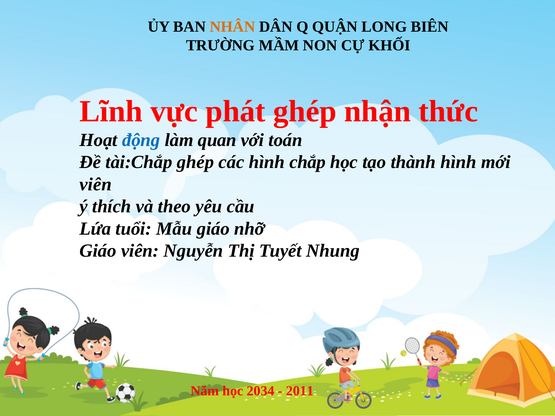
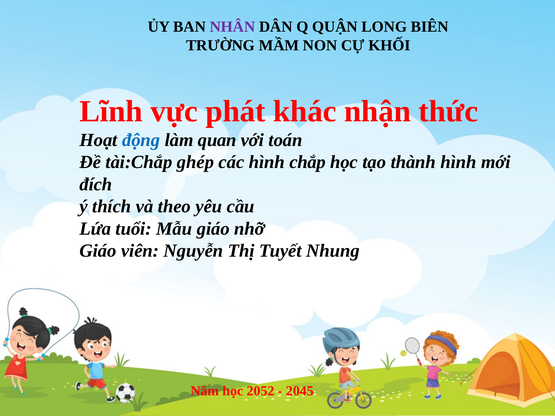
NHÂN colour: orange -> purple
phát ghép: ghép -> khác
viên at (96, 184): viên -> đích
2034: 2034 -> 2052
2011: 2011 -> 2045
